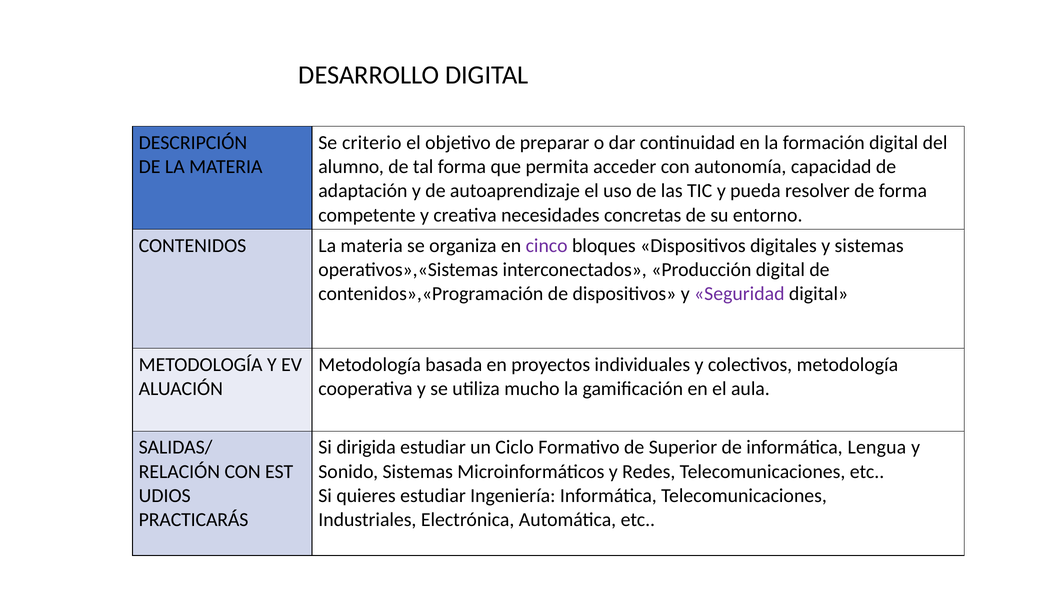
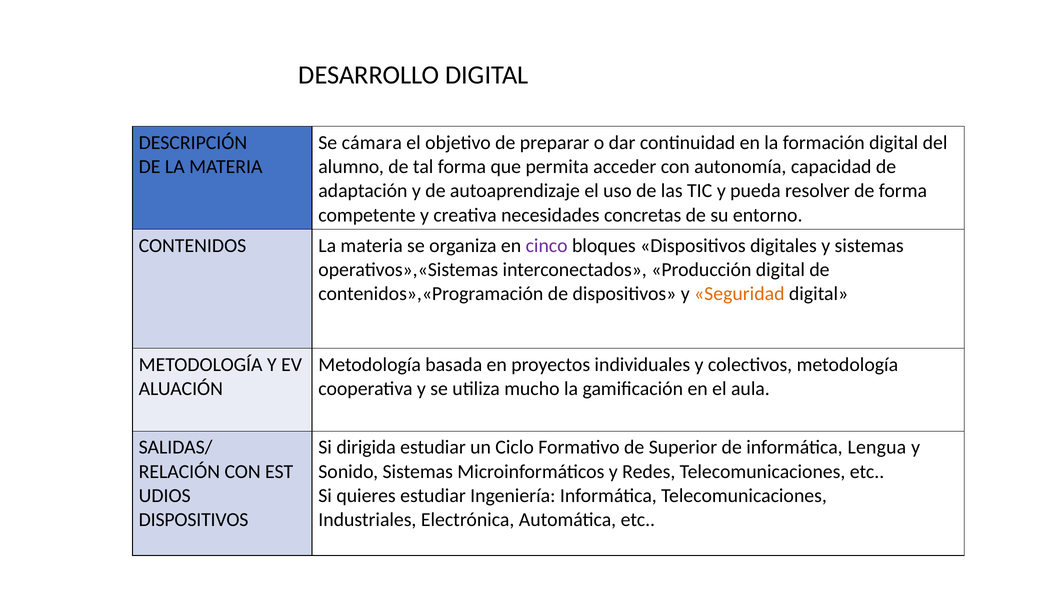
criterio: criterio -> cámara
Seguridad colour: purple -> orange
PRACTICARÁS at (194, 519): PRACTICARÁS -> DISPOSITIVOS
